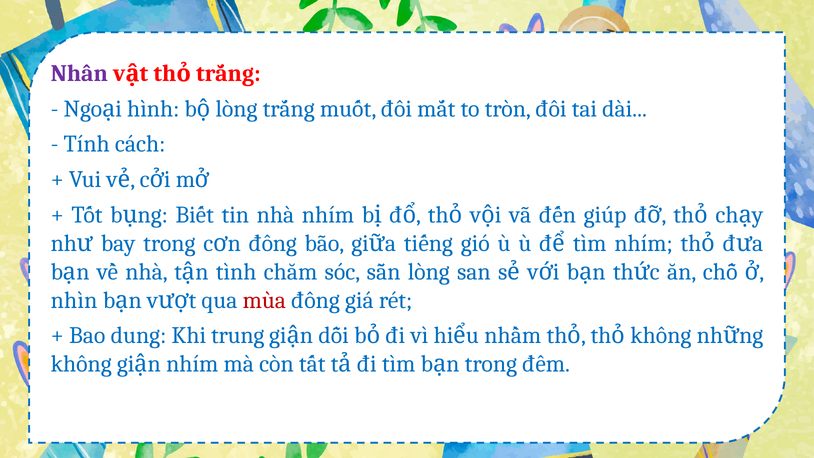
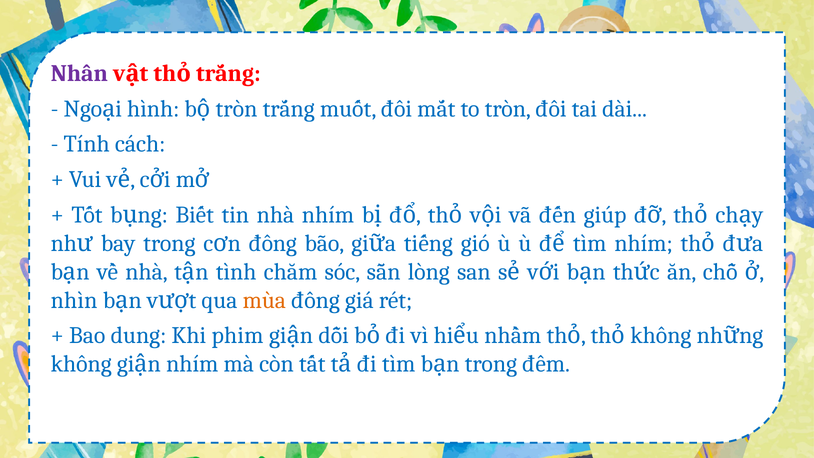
lòng at (236, 109): lòng -> tròn
mùa colour: red -> orange
trung: trung -> phim
